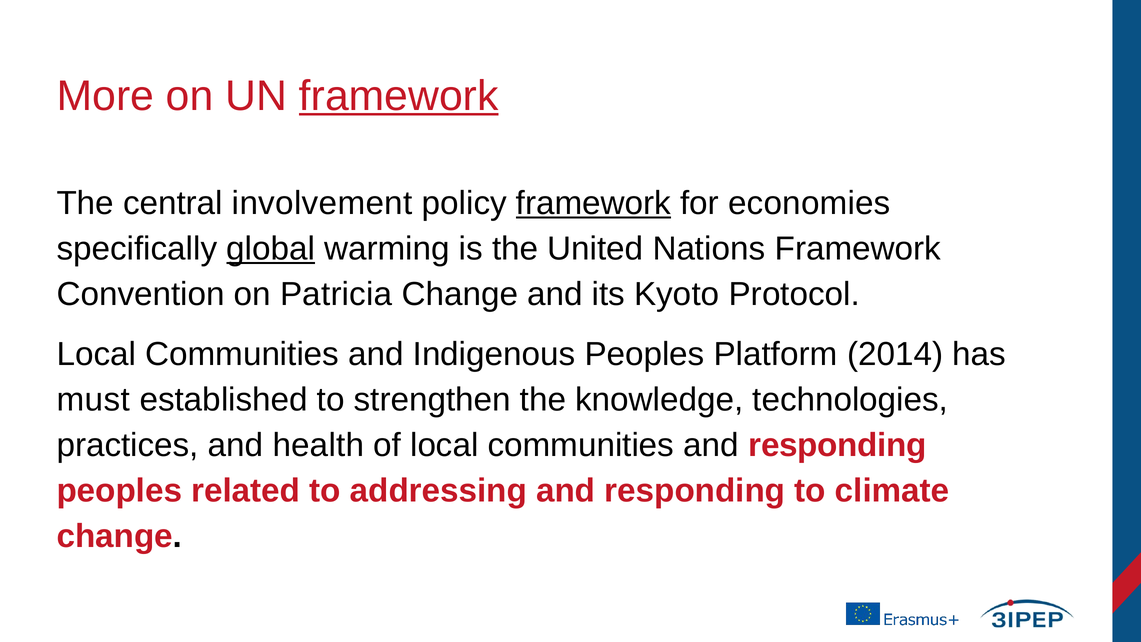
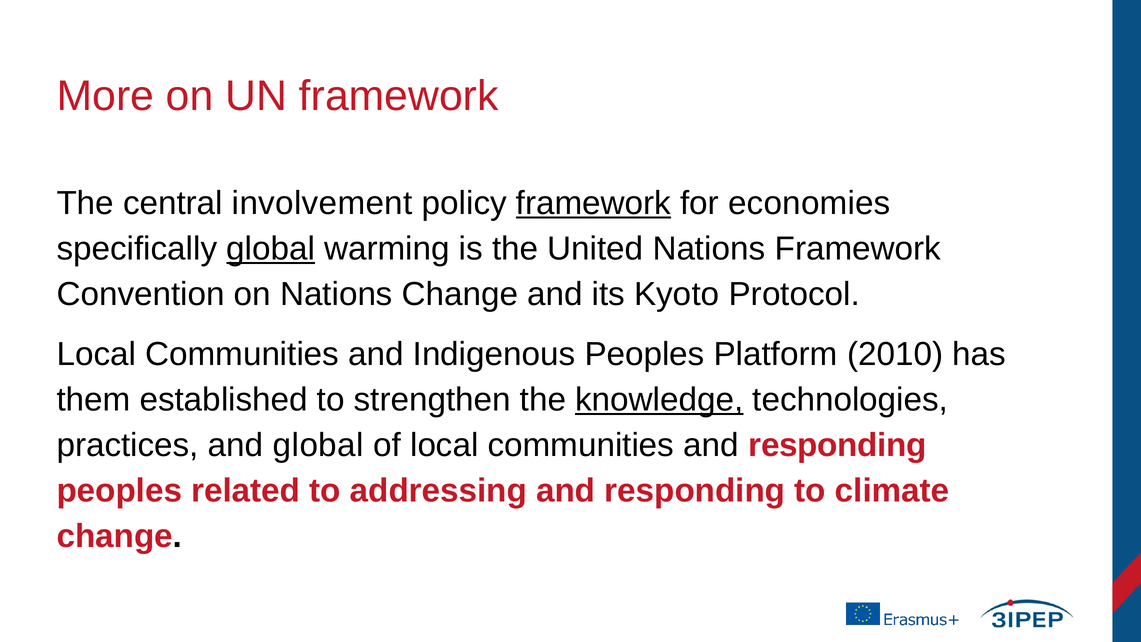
framework at (399, 96) underline: present -> none
on Patricia: Patricia -> Nations
2014: 2014 -> 2010
must: must -> them
knowledge underline: none -> present
and health: health -> global
